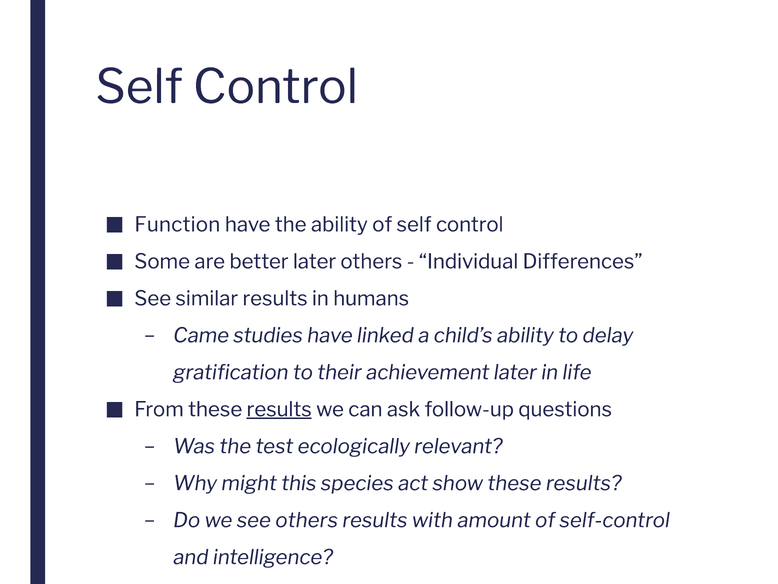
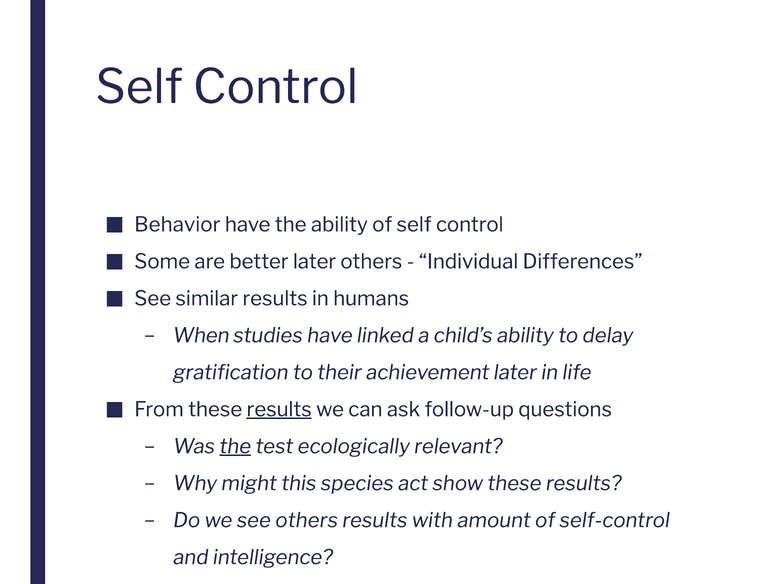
Function: Function -> Behavior
Came: Came -> When
the at (235, 446) underline: none -> present
